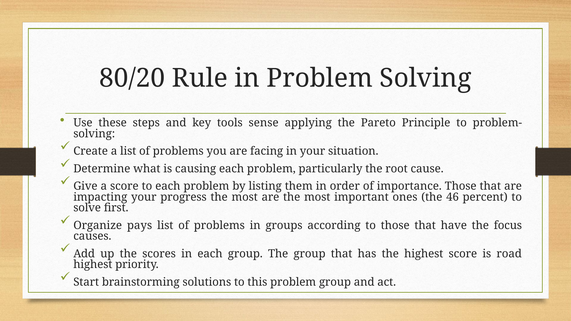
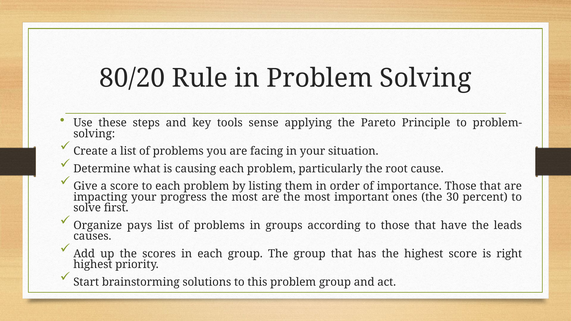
46: 46 -> 30
focus: focus -> leads
road: road -> right
